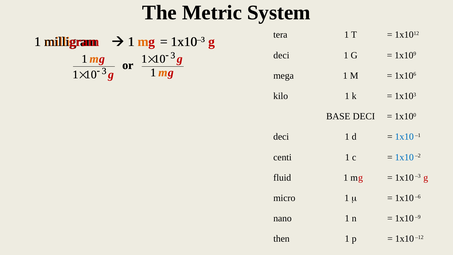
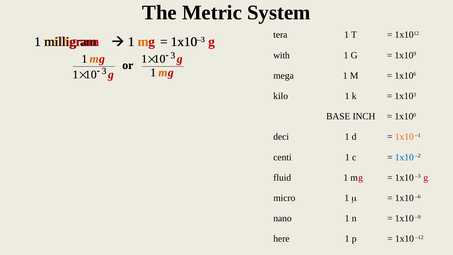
deci at (281, 55): deci -> with
BASE DECI: DECI -> INCH
1x10 at (404, 137) colour: blue -> orange
then: then -> here
